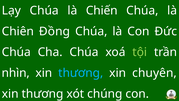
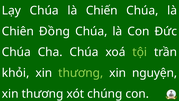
nhìn: nhìn -> khỏi
thương at (81, 73) colour: light blue -> light green
chuyên: chuyên -> nguyện
